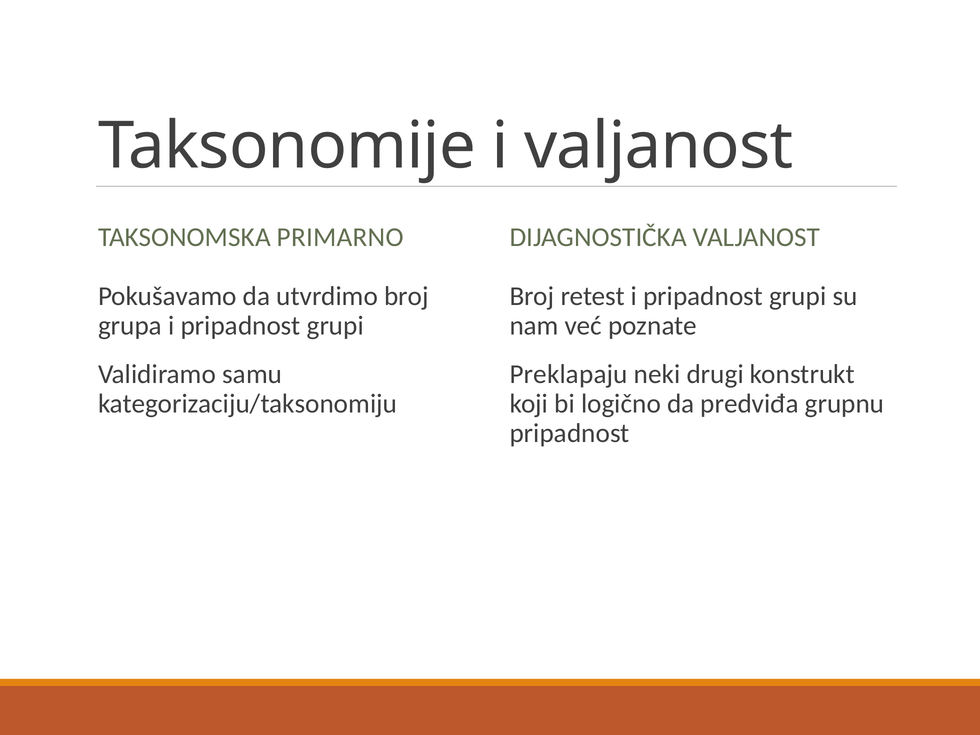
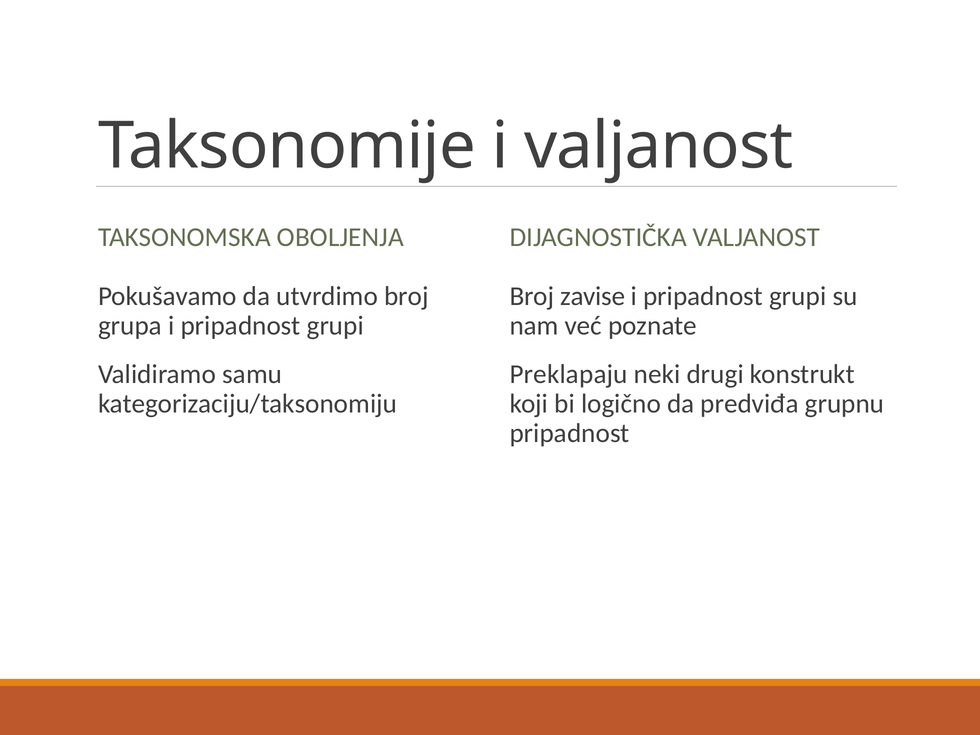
PRIMARNO: PRIMARNO -> OBOLJENJA
retest: retest -> zavise
